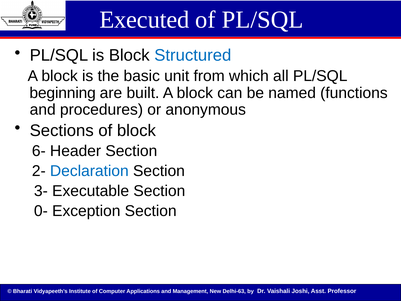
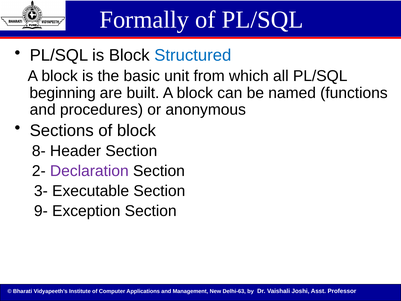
Executed: Executed -> Formally
6-: 6- -> 8-
Declaration colour: blue -> purple
0-: 0- -> 9-
